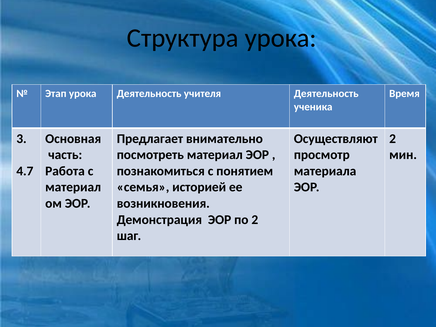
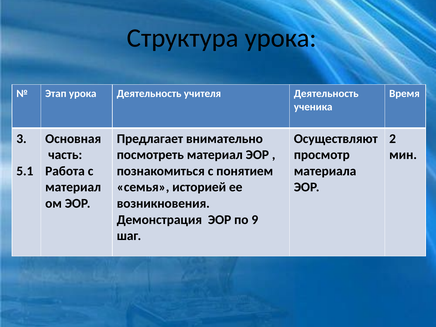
4.7: 4.7 -> 5.1
по 2: 2 -> 9
